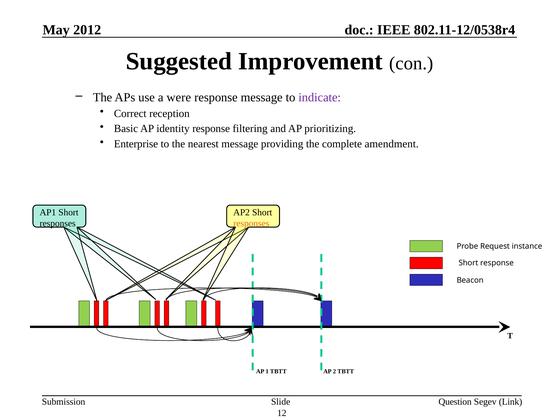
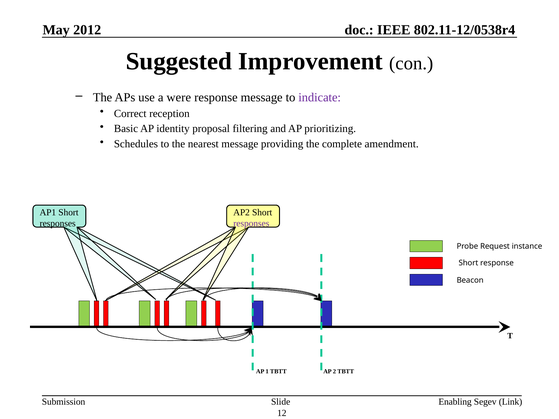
identity response: response -> proposal
Enterprise: Enterprise -> Schedules
responses at (251, 224) colour: orange -> purple
Question: Question -> Enabling
